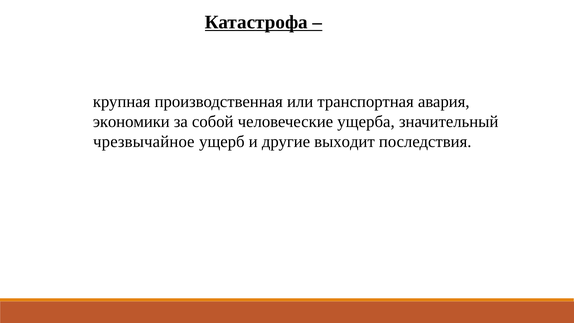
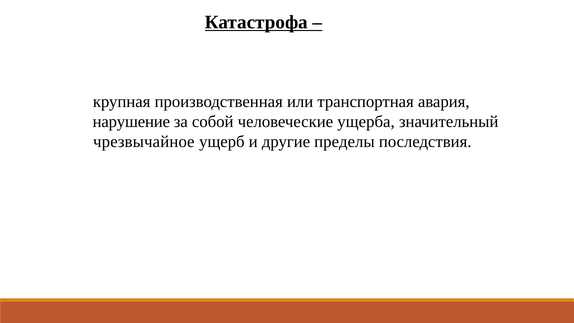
экономики: экономики -> нарушение
выходит: выходит -> пределы
